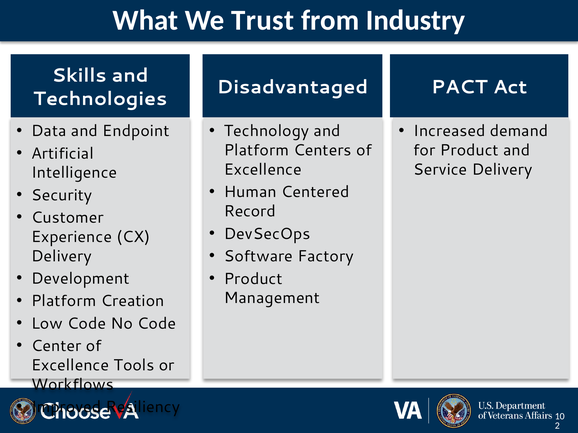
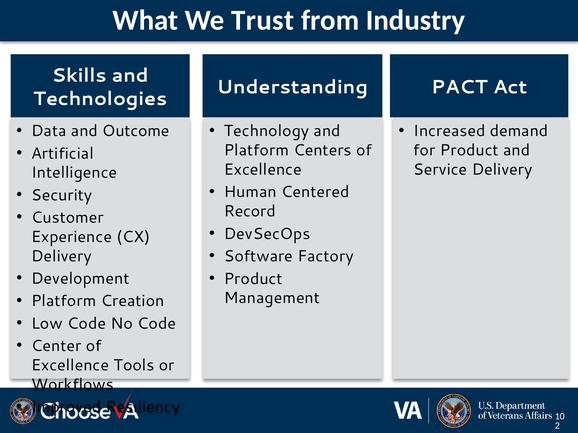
Disadvantaged: Disadvantaged -> Understanding
Endpoint: Endpoint -> Outcome
